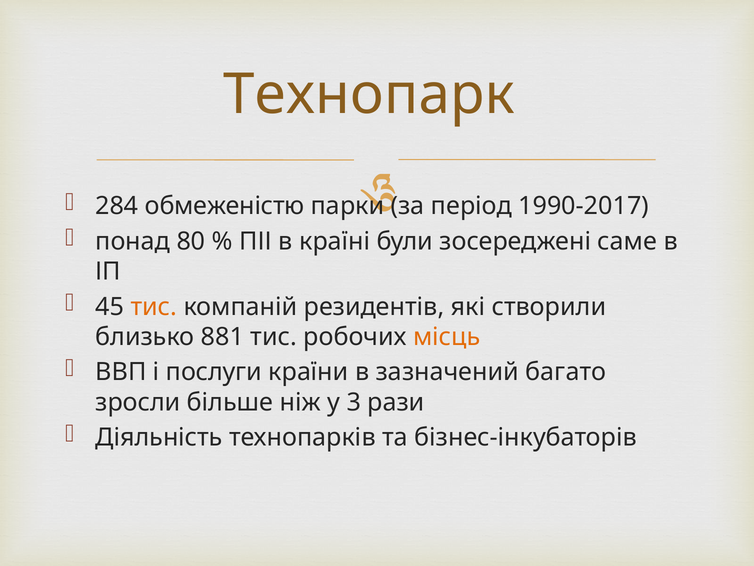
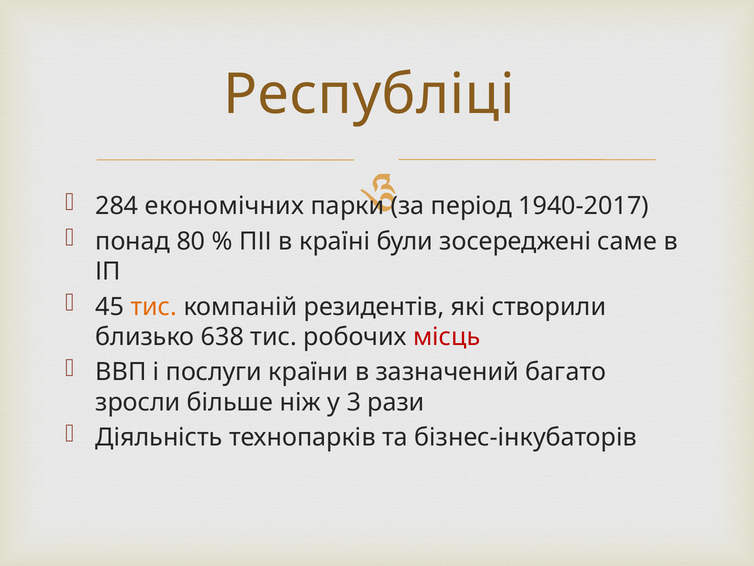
Технопарк: Технопарк -> Республіці
обмеженістю: обмеженістю -> економічних
1990-2017: 1990-2017 -> 1940-2017
881: 881 -> 638
місць colour: orange -> red
